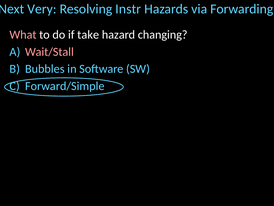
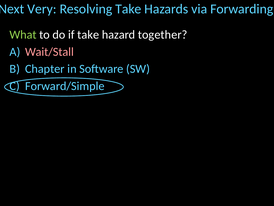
Resolving Instr: Instr -> Take
What colour: pink -> light green
changing: changing -> together
Bubbles: Bubbles -> Chapter
